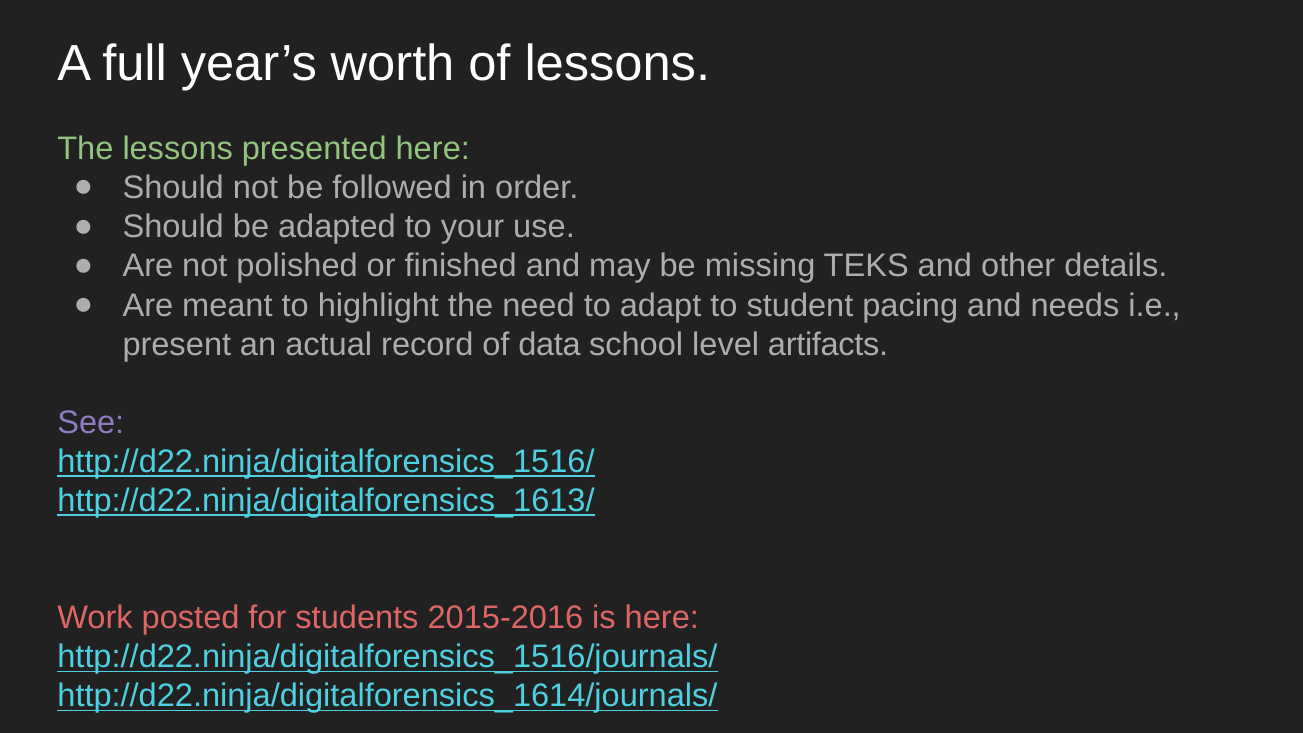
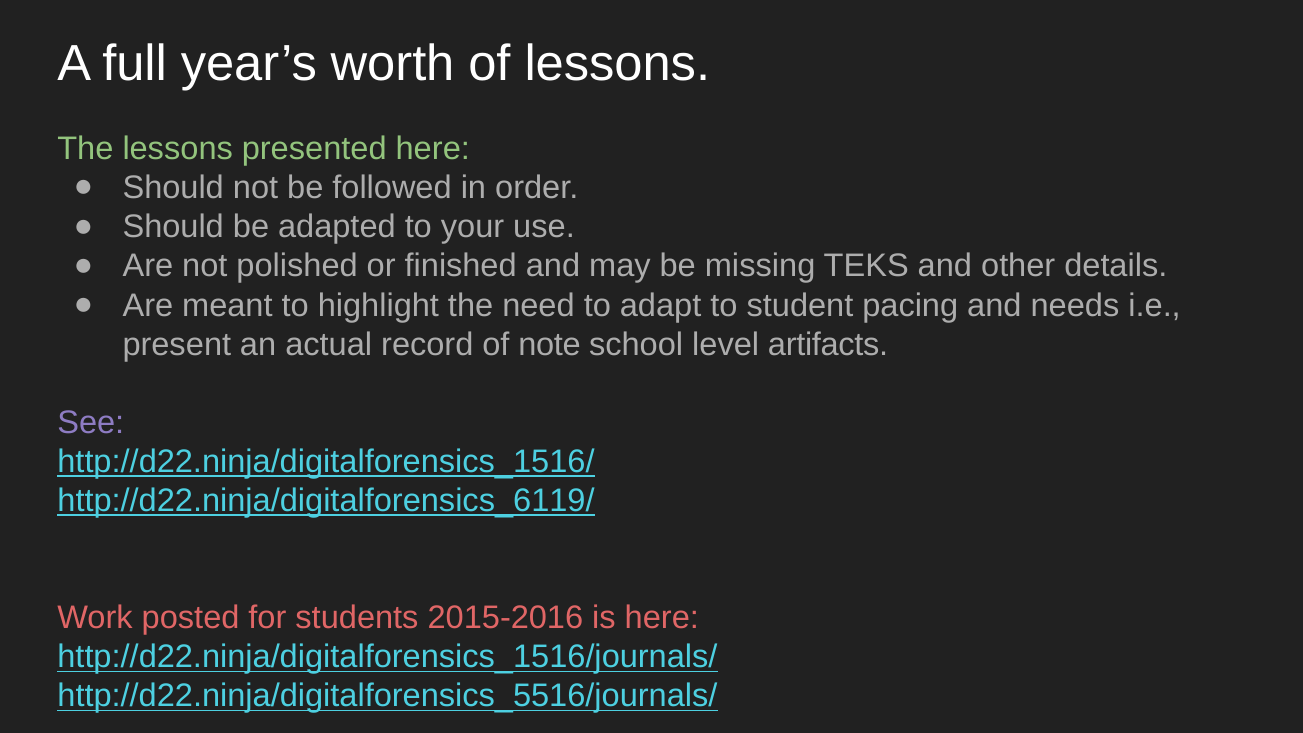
data: data -> note
http://d22.ninja/digitalforensics_1613/: http://d22.ninja/digitalforensics_1613/ -> http://d22.ninja/digitalforensics_6119/
http://d22.ninja/digitalforensics_1614/journals/: http://d22.ninja/digitalforensics_1614/journals/ -> http://d22.ninja/digitalforensics_5516/journals/
